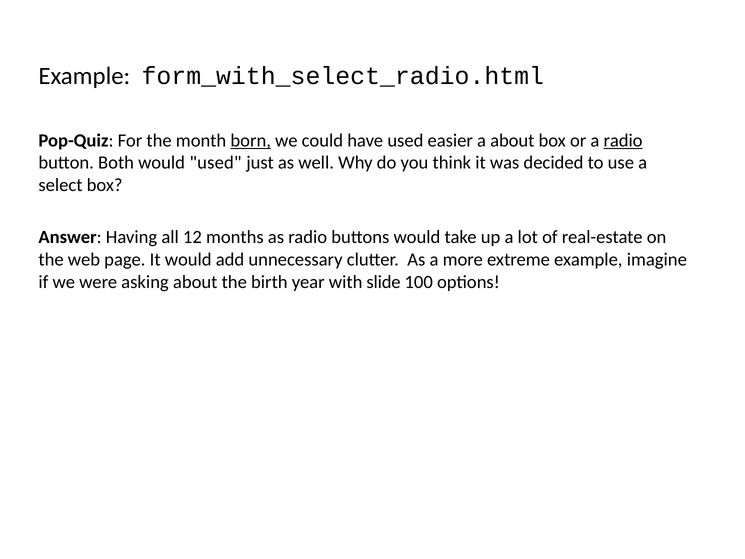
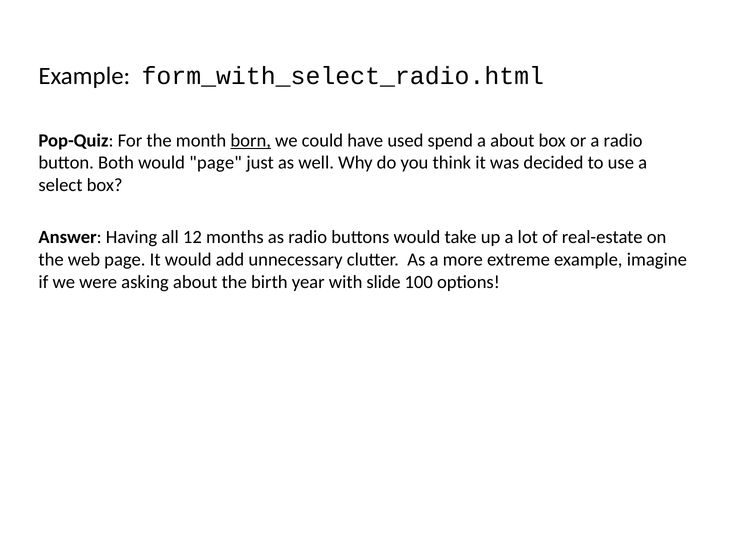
easier: easier -> spend
radio at (623, 140) underline: present -> none
would used: used -> page
